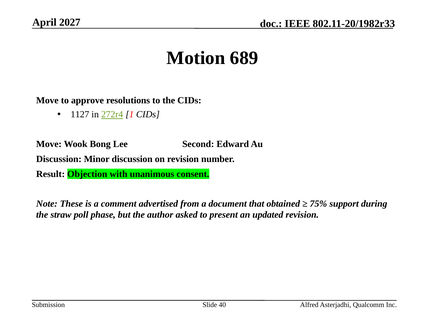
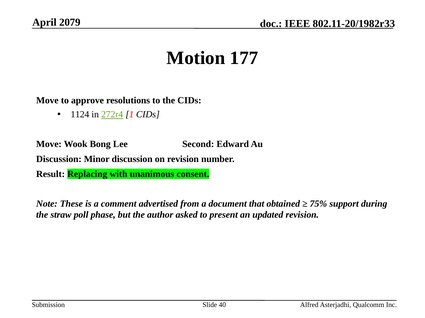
2027: 2027 -> 2079
689: 689 -> 177
1127: 1127 -> 1124
Objection: Objection -> Replacing
